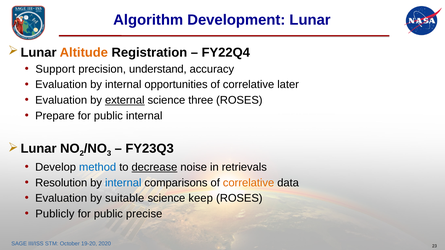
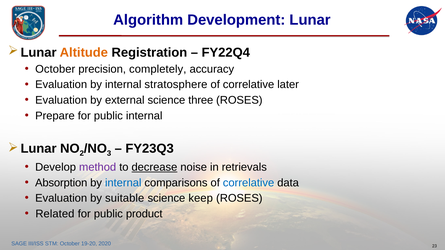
Support at (55, 69): Support -> October
understand: understand -> completely
opportunities: opportunities -> stratosphere
external underline: present -> none
method colour: blue -> purple
Resolution: Resolution -> Absorption
correlative at (249, 183) colour: orange -> blue
Publicly: Publicly -> Related
precise: precise -> product
